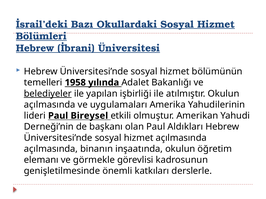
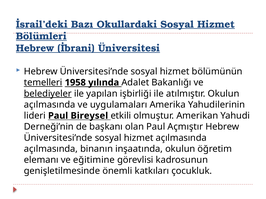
temelleri underline: none -> present
Aldıkları: Aldıkları -> Açmıştır
görmekle: görmekle -> eğitimine
derslerle: derslerle -> çocukluk
